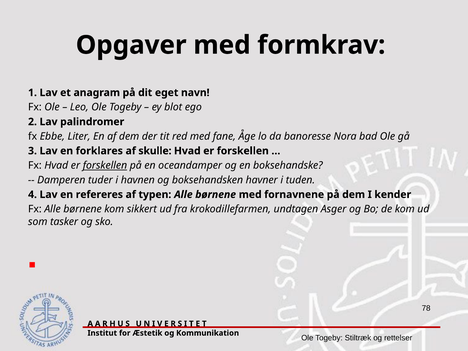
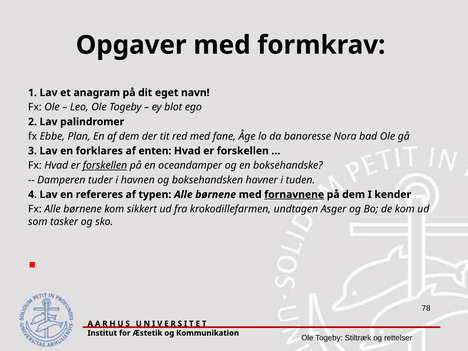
Liter: Liter -> Plan
skulle: skulle -> enten
fornavnene underline: none -> present
